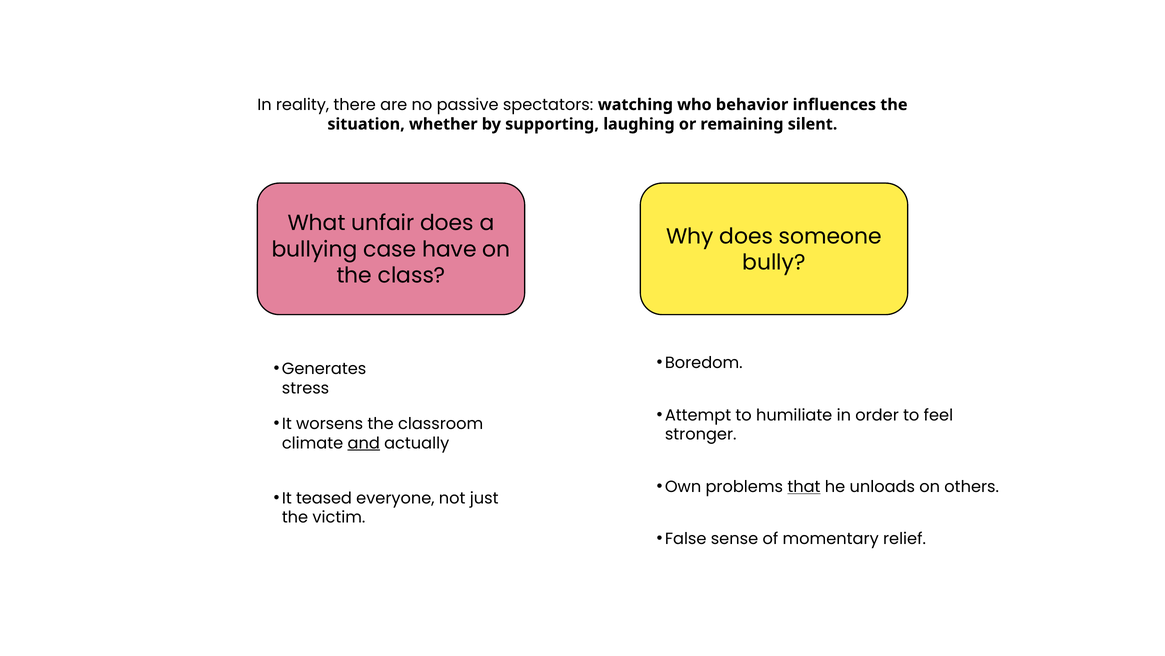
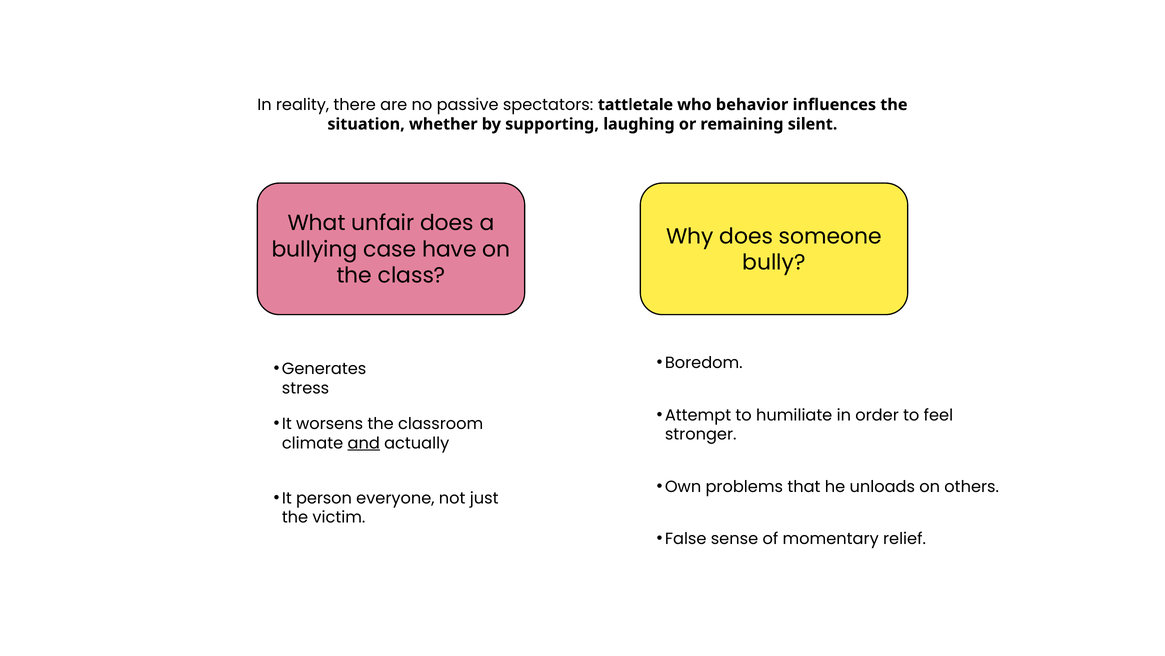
watching: watching -> tattletale
that underline: present -> none
teased: teased -> person
